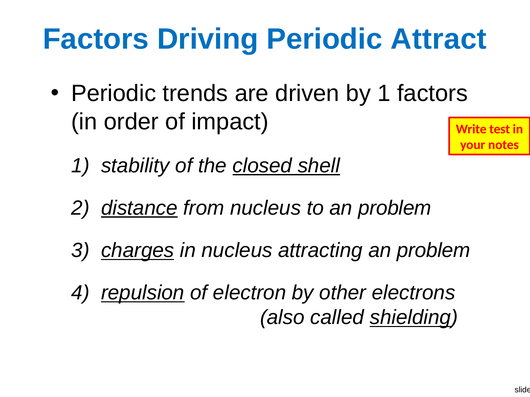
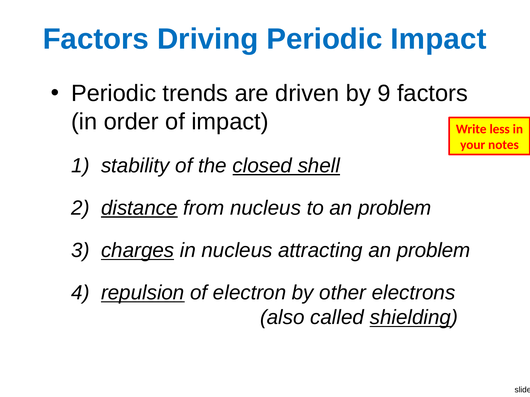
Periodic Attract: Attract -> Impact
by 1: 1 -> 9
test: test -> less
